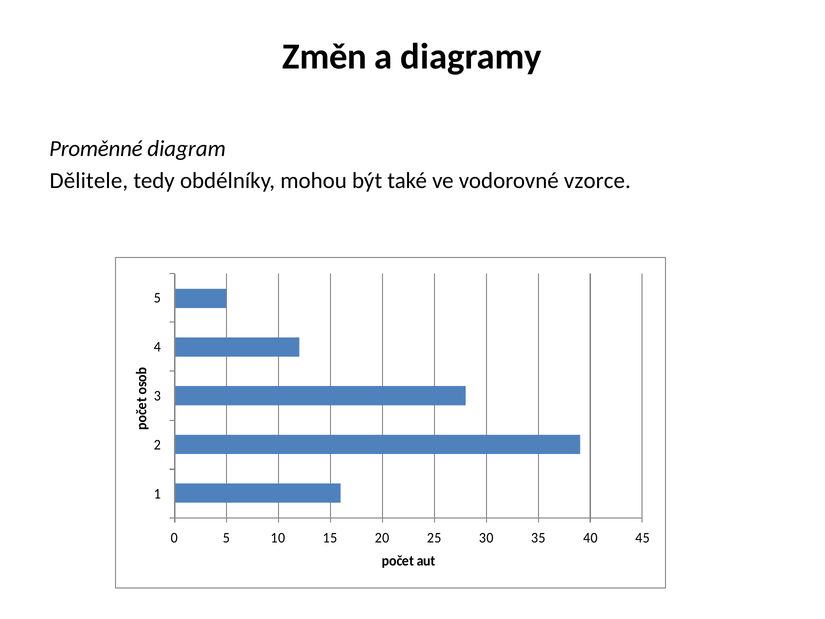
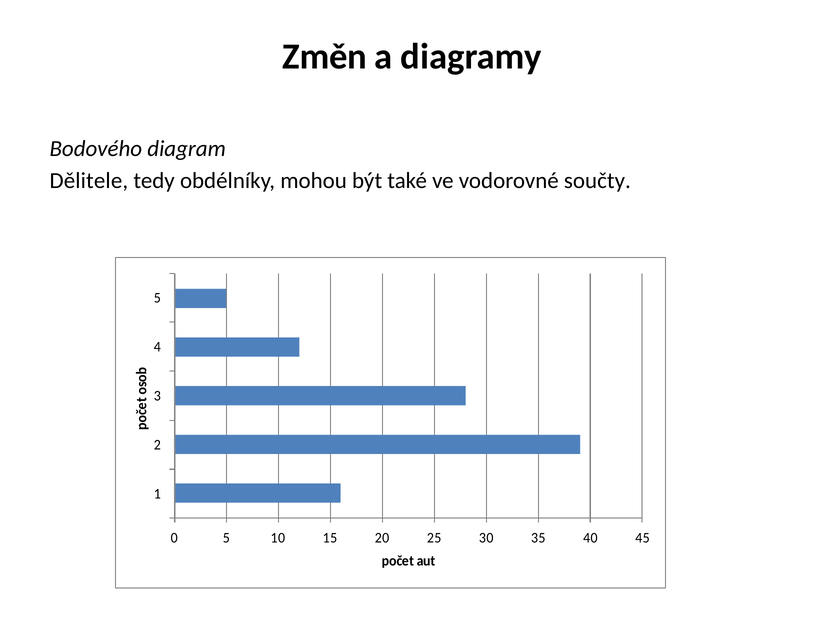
Proměnné: Proměnné -> Bodového
vzorce: vzorce -> součty
